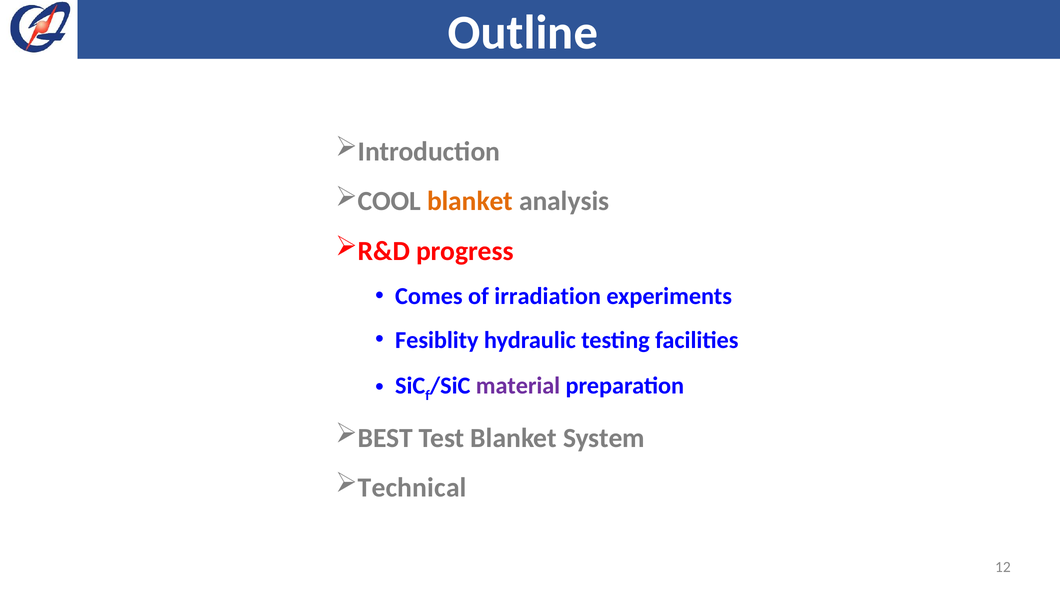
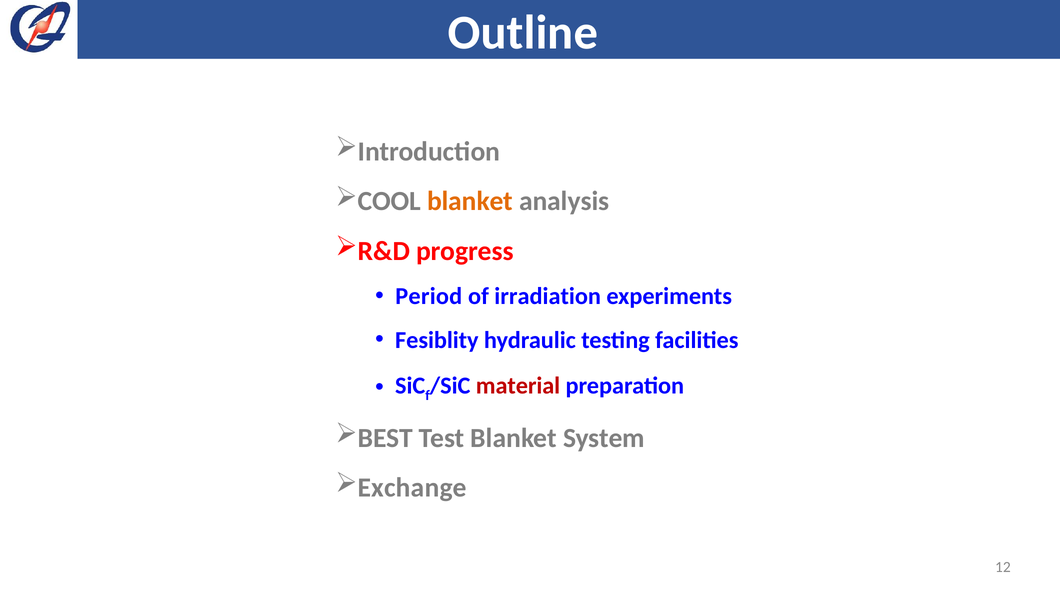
Comes: Comes -> Period
material colour: purple -> red
Technical: Technical -> Exchange
